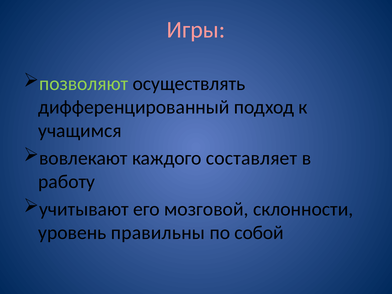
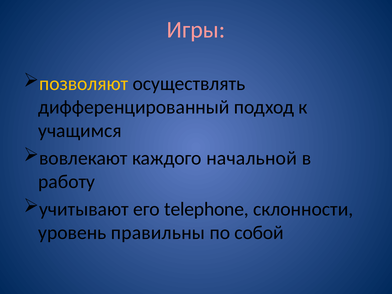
позволяют colour: light green -> yellow
составляет: составляет -> начальной
мозговой: мозговой -> telephone
